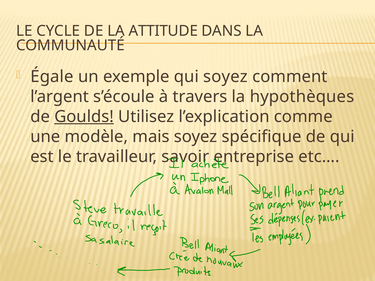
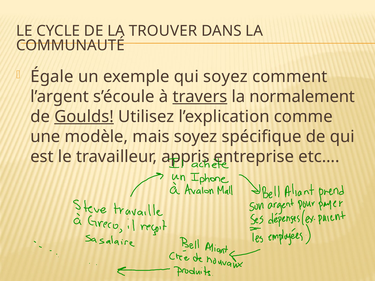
ATTITUDE: ATTITUDE -> TROUVER
travers underline: none -> present
hypothèques: hypothèques -> normalement
savoir: savoir -> appris
